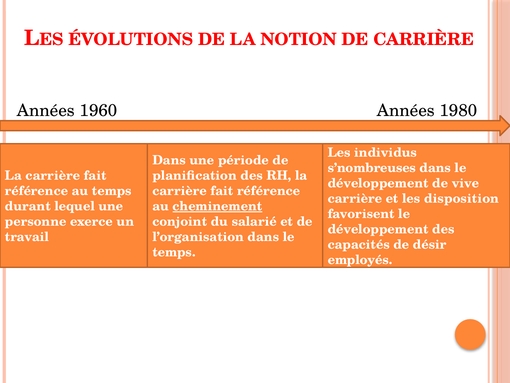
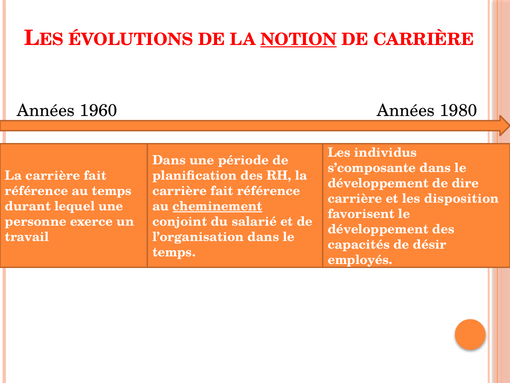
NOTION underline: none -> present
s’nombreuses: s’nombreuses -> s’composante
vive: vive -> dire
